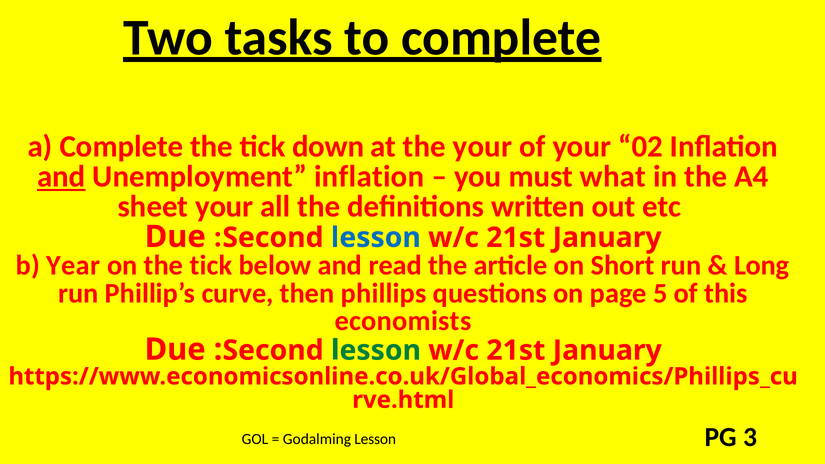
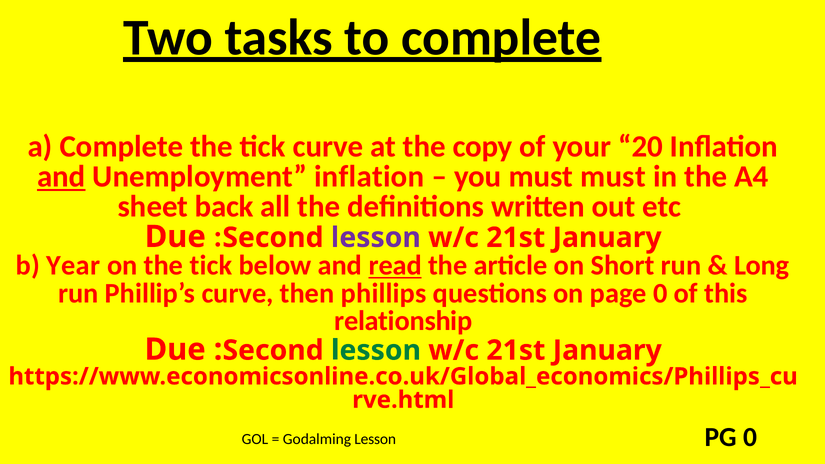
tick down: down -> curve
the your: your -> copy
02: 02 -> 20
must what: what -> must
sheet your: your -> back
lesson at (376, 238) colour: blue -> purple
read underline: none -> present
page 5: 5 -> 0
economists: economists -> relationship
PG 3: 3 -> 0
